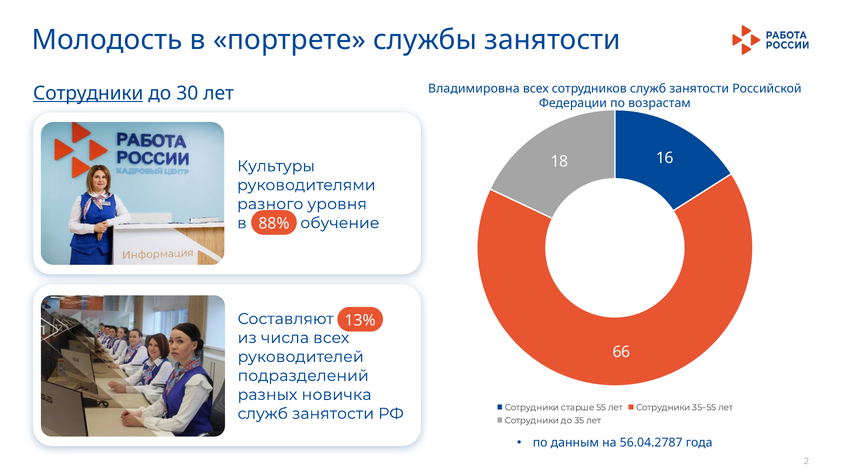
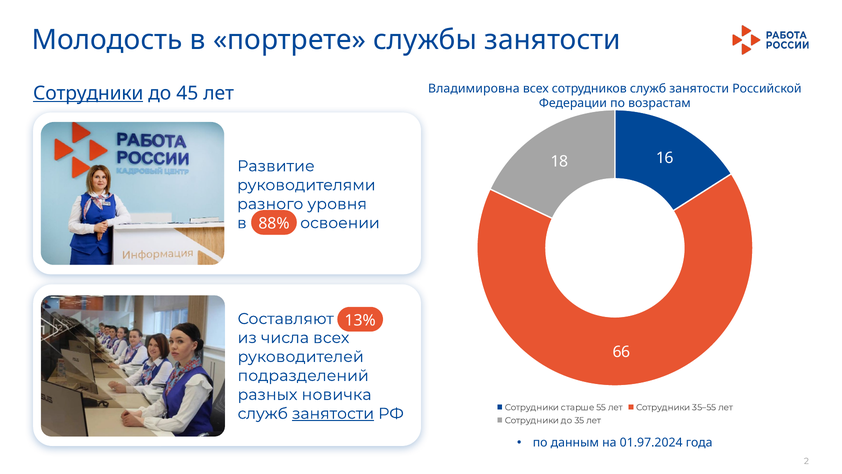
30: 30 -> 45
Культуры: Культуры -> Развитие
обучение: обучение -> освоении
занятости at (333, 413) underline: none -> present
56.04.2787: 56.04.2787 -> 01.97.2024
